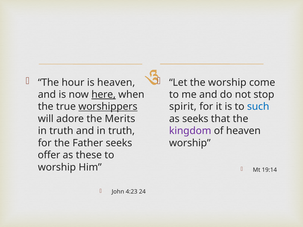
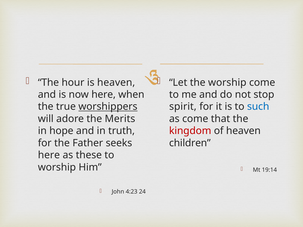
here at (104, 95) underline: present -> none
as seeks: seeks -> come
truth at (61, 131): truth -> hope
kingdom colour: purple -> red
worship at (190, 143): worship -> children
offer at (49, 155): offer -> here
